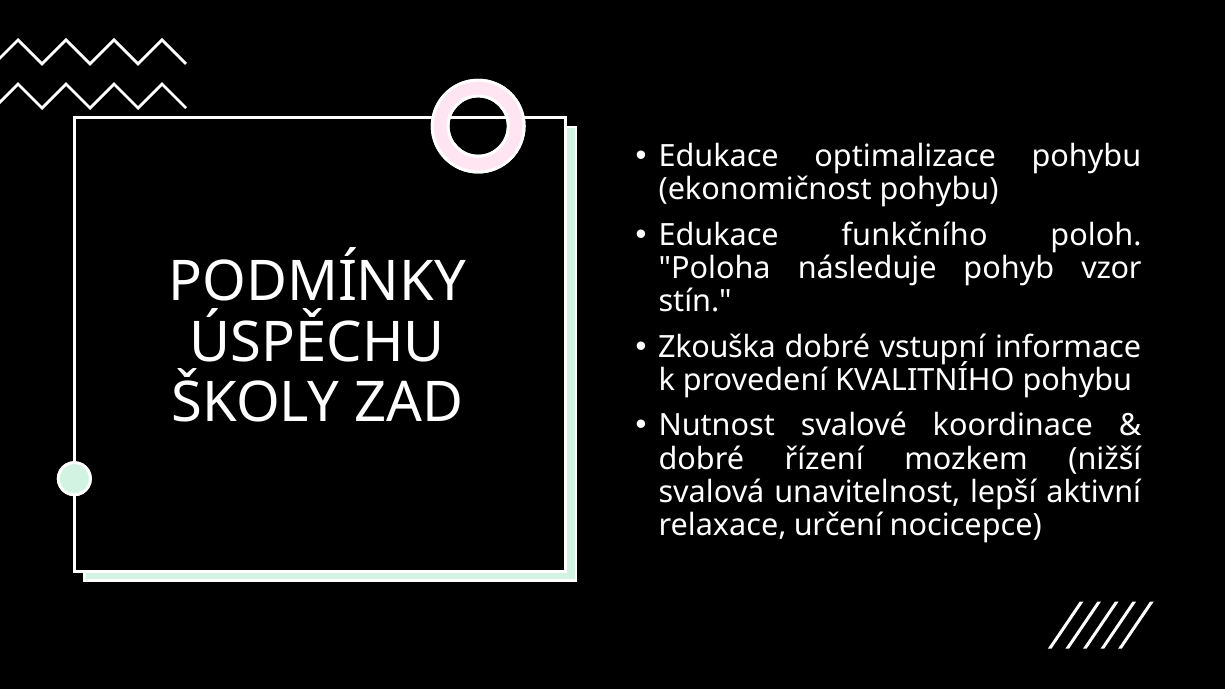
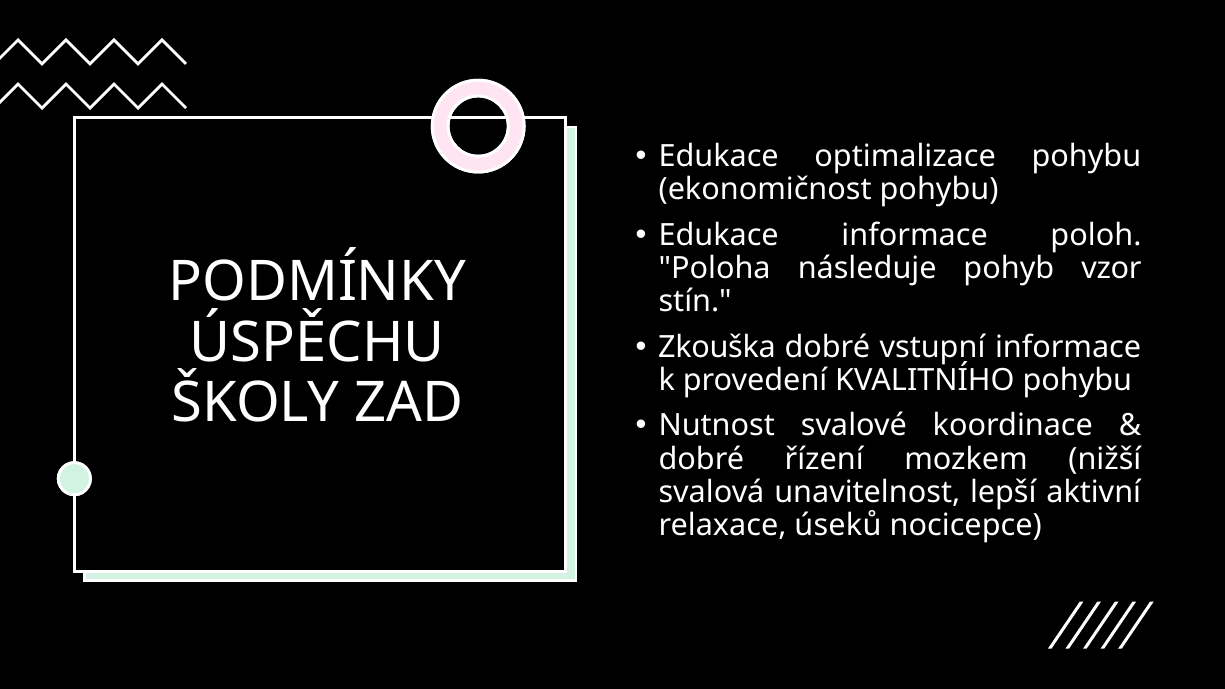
Edukace funkčního: funkčního -> informace
určení: určení -> úseků
